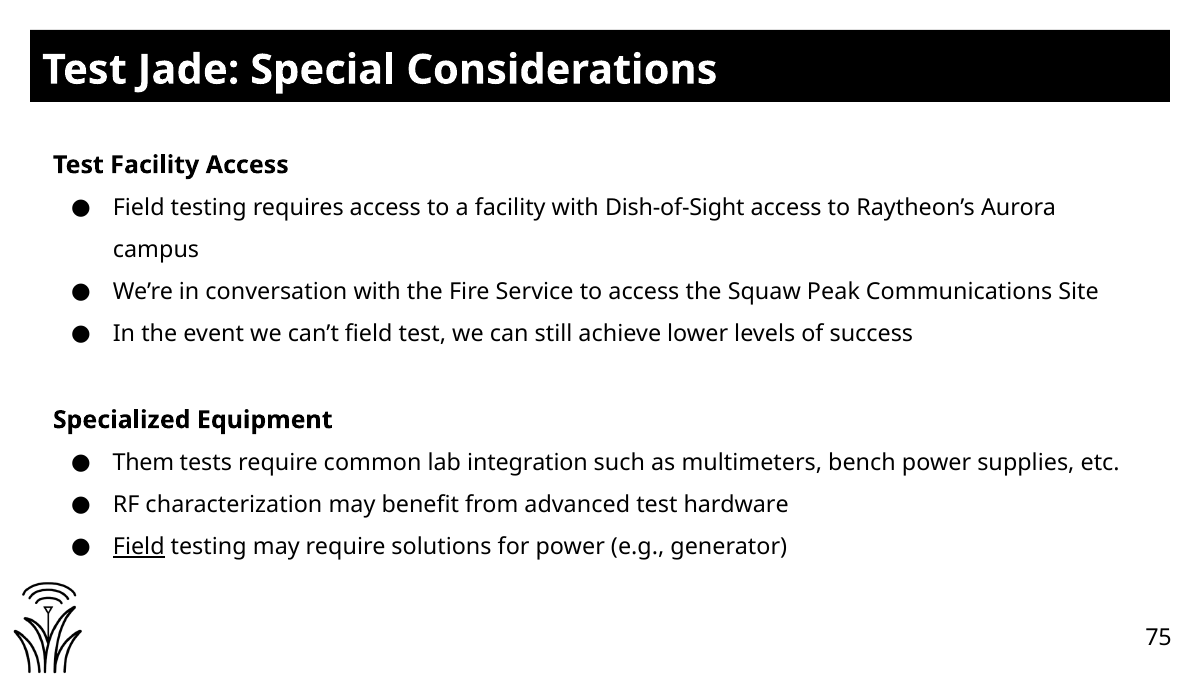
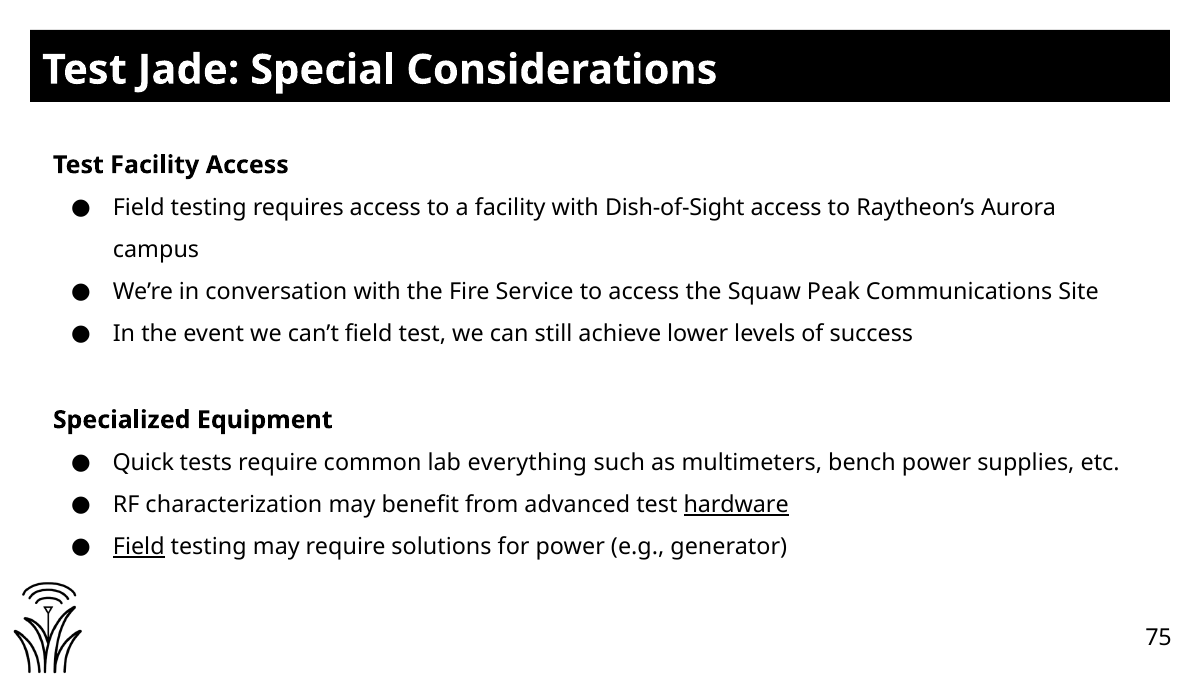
Them: Them -> Quick
integration: integration -> everything
hardware underline: none -> present
